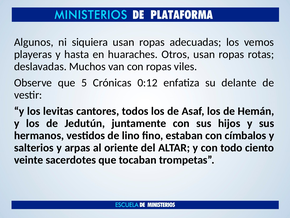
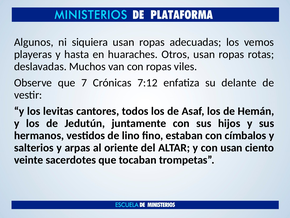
5: 5 -> 7
0:12: 0:12 -> 7:12
con todo: todo -> usan
